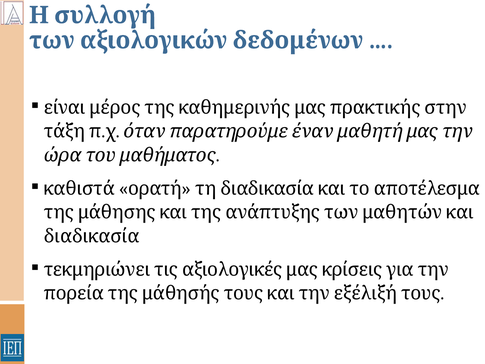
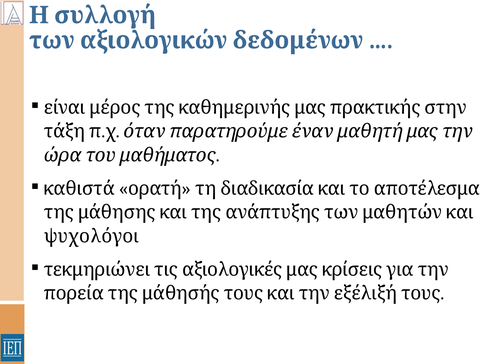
διαδικασία: διαδικασία -> ψυχολόγοι
